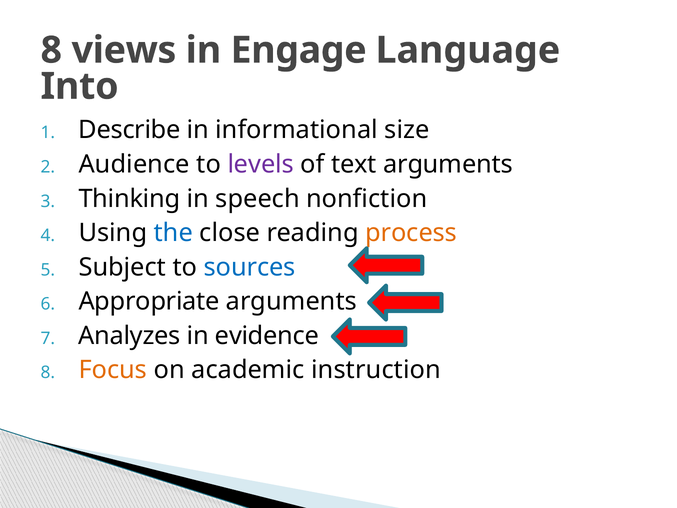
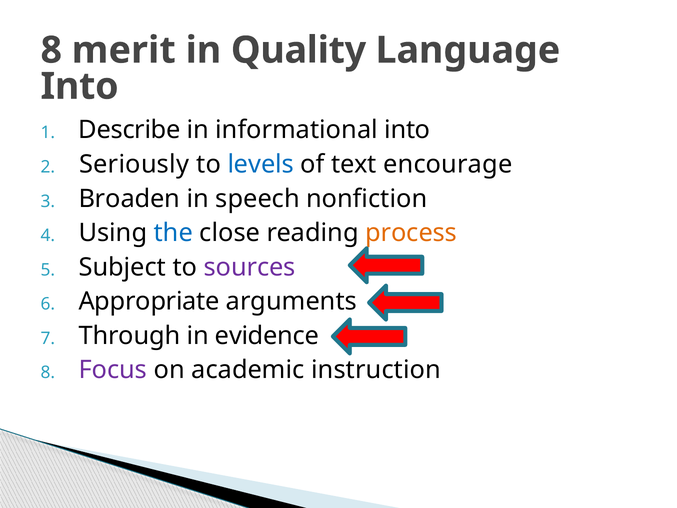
views: views -> merit
Engage: Engage -> Quality
informational size: size -> into
Audience: Audience -> Seriously
levels colour: purple -> blue
text arguments: arguments -> encourage
Thinking: Thinking -> Broaden
sources colour: blue -> purple
Analyzes: Analyzes -> Through
Focus colour: orange -> purple
